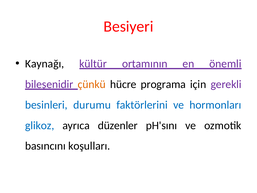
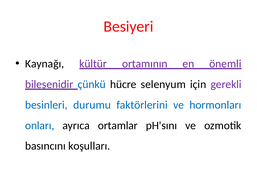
çünkü colour: orange -> blue
programa: programa -> selenyum
glikoz: glikoz -> onları
düzenler: düzenler -> ortamlar
